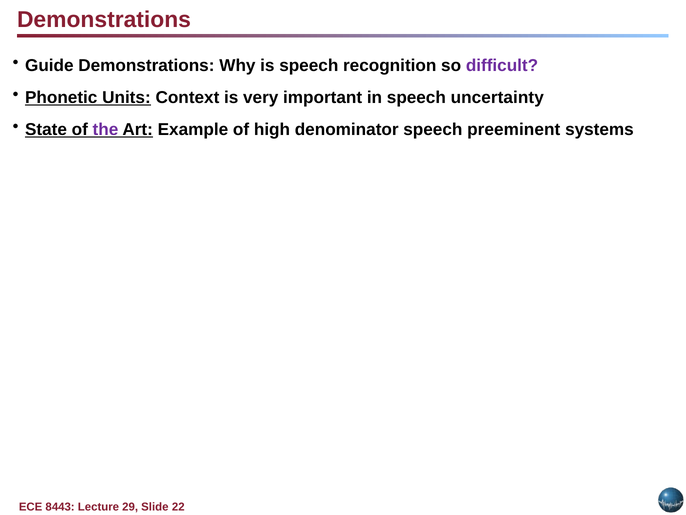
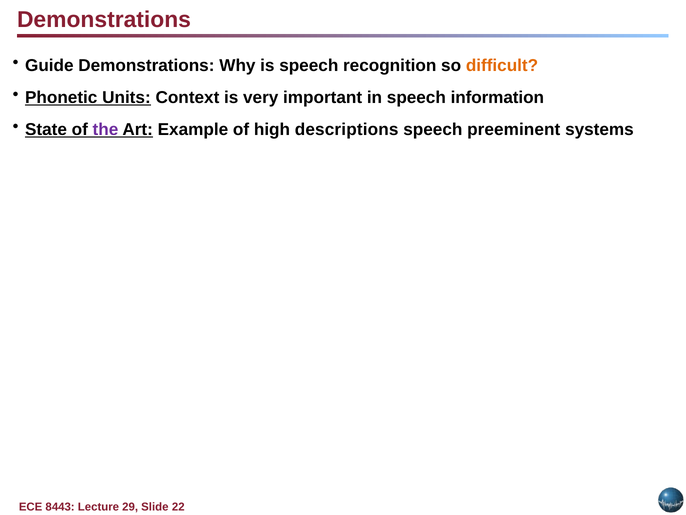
difficult colour: purple -> orange
uncertainty: uncertainty -> information
denominator: denominator -> descriptions
